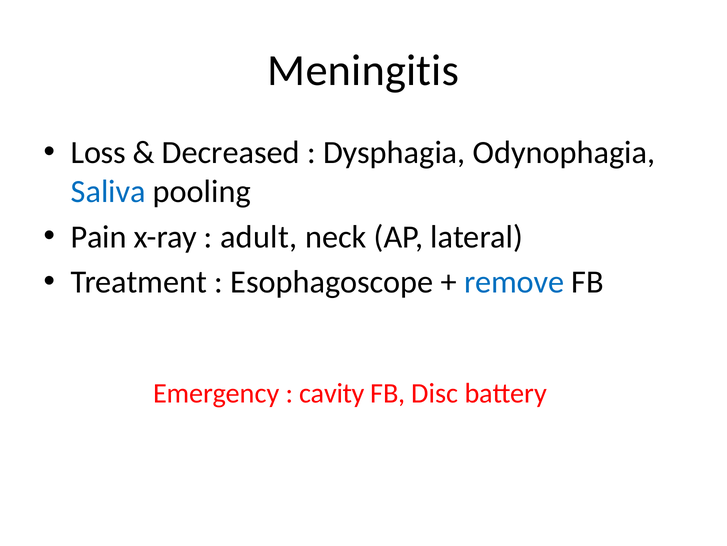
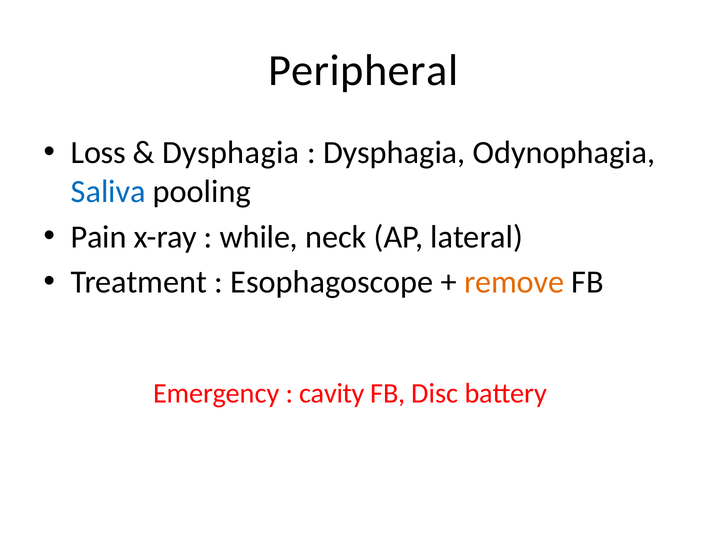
Meningitis: Meningitis -> Peripheral
Decreased at (231, 153): Decreased -> Dysphagia
adult: adult -> while
remove colour: blue -> orange
